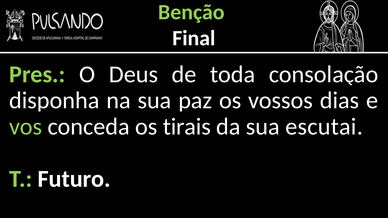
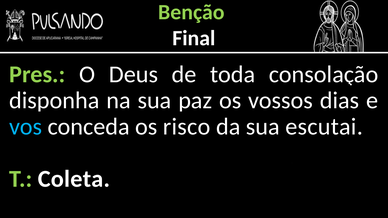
vos colour: light green -> light blue
tirais: tirais -> risco
Futuro: Futuro -> Coleta
